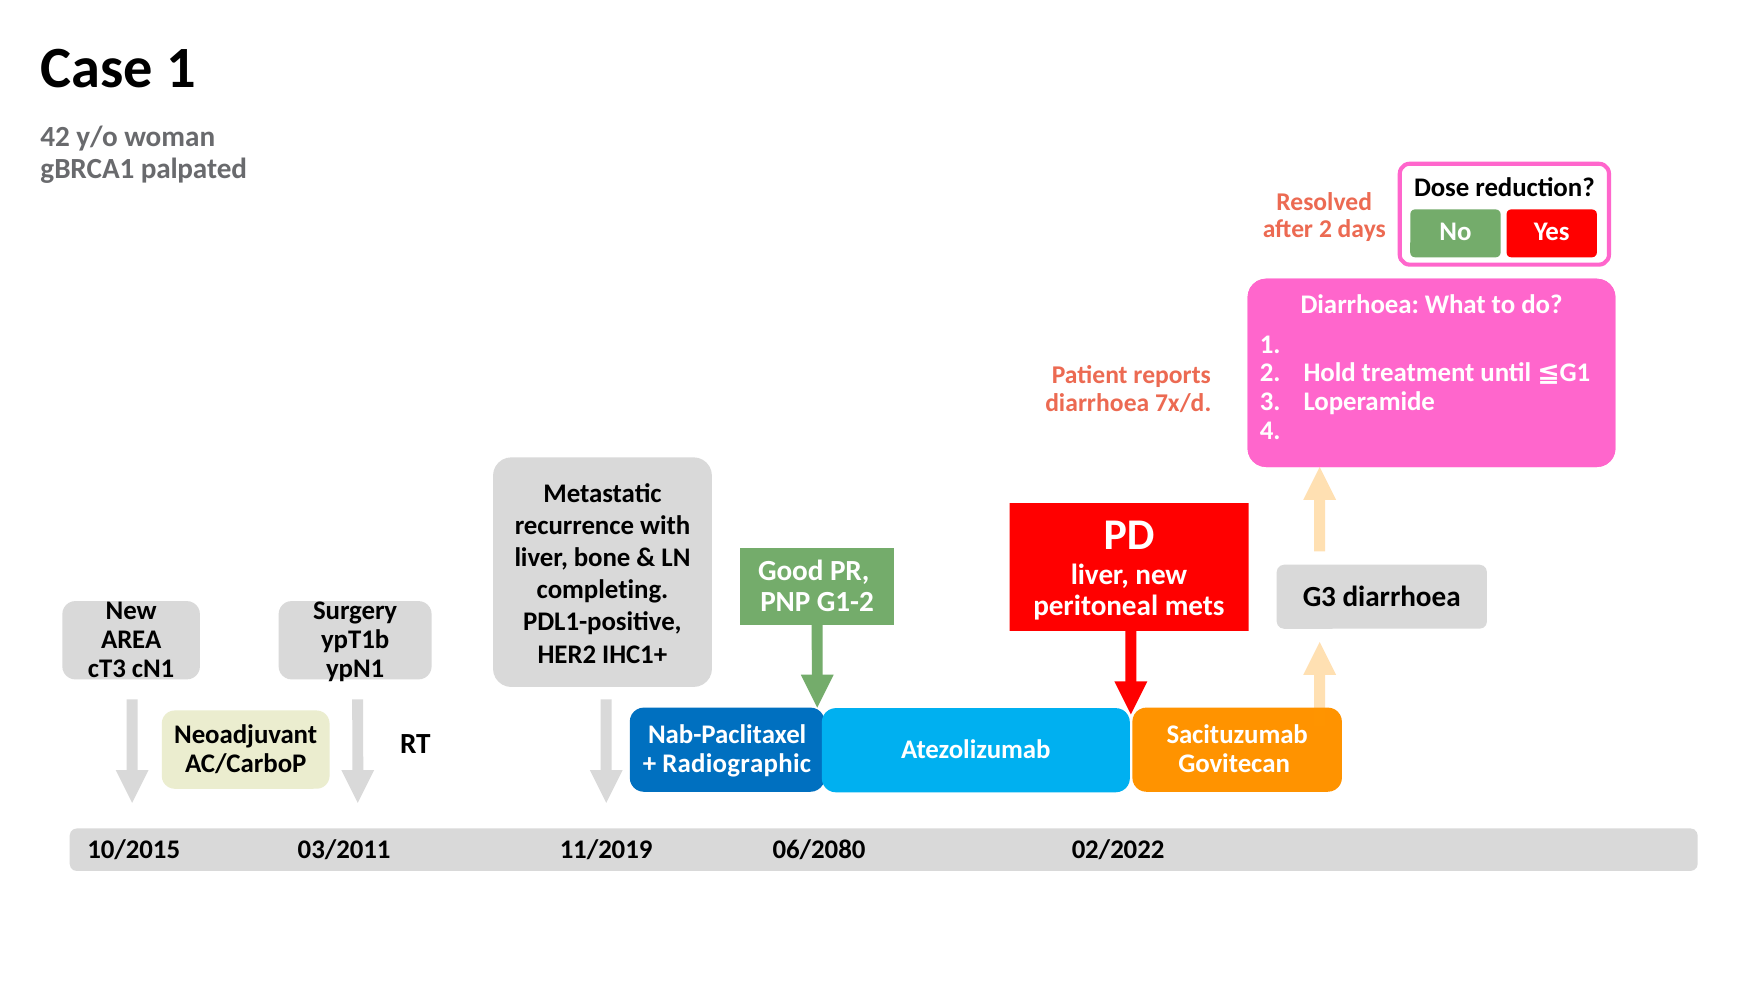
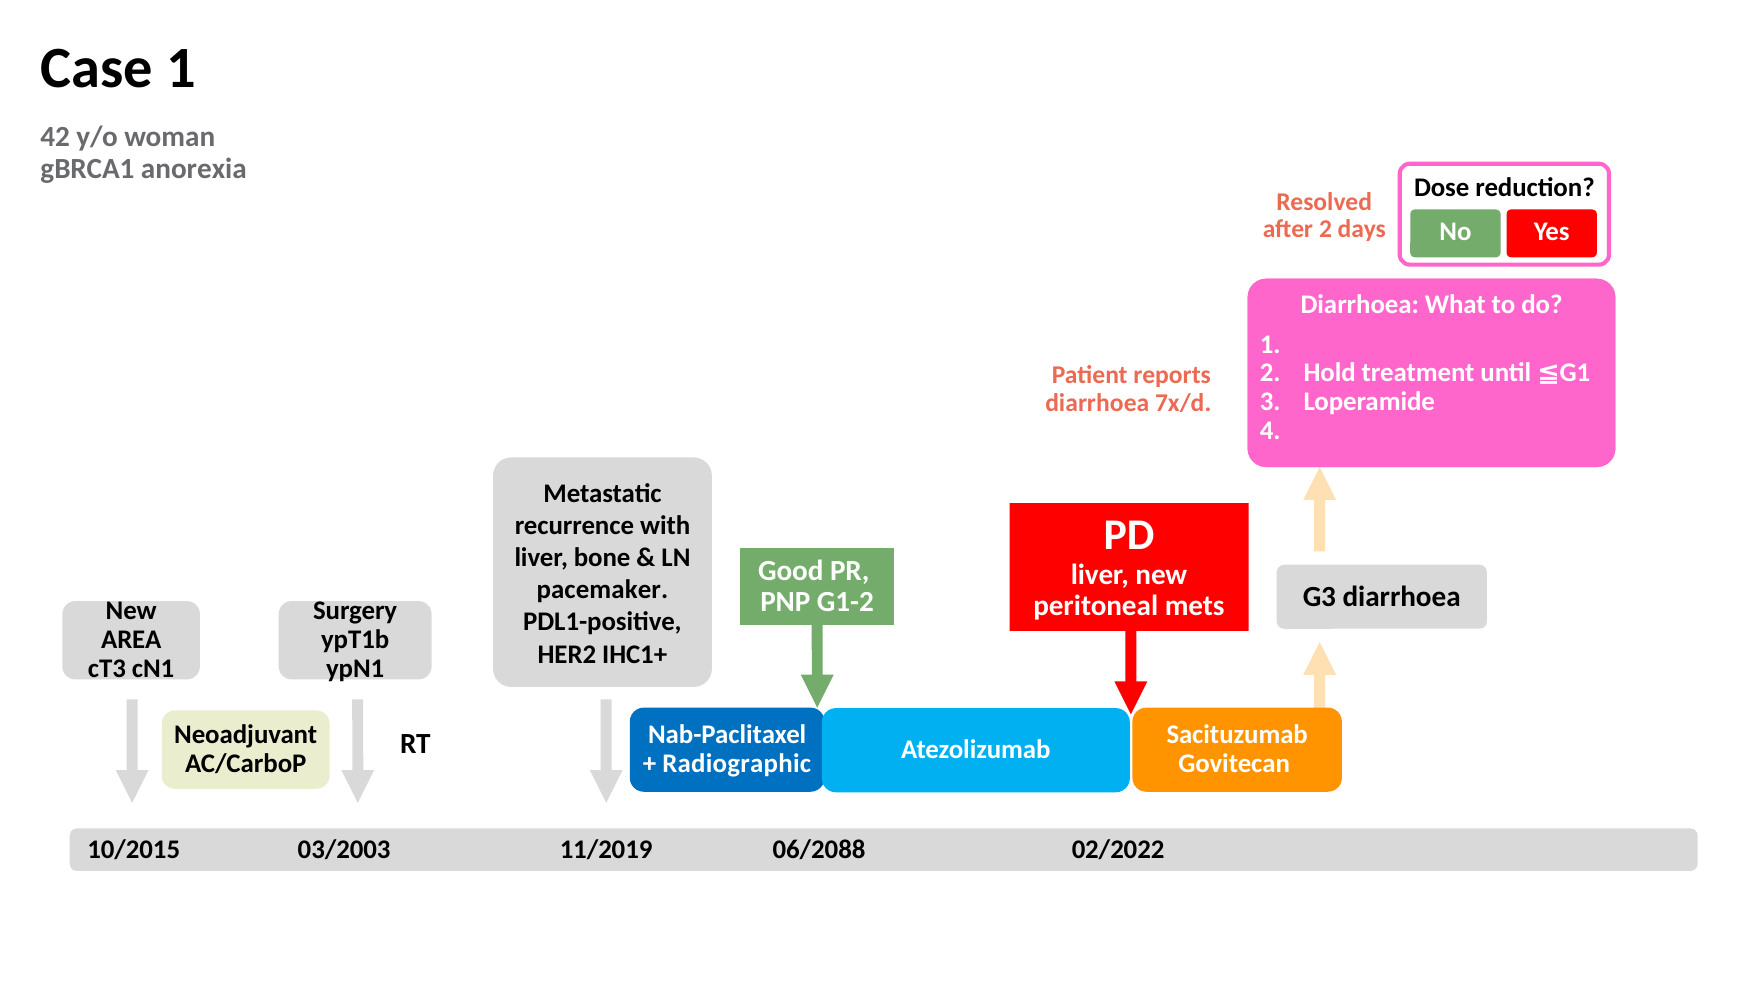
palpated: palpated -> anorexia
completing: completing -> pacemaker
03/2011: 03/2011 -> 03/2003
06/2080: 06/2080 -> 06/2088
